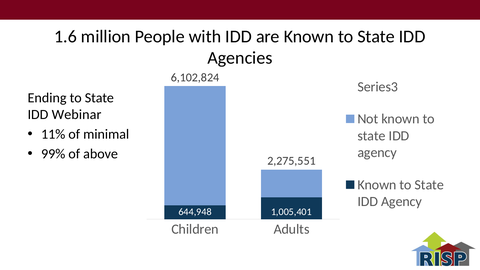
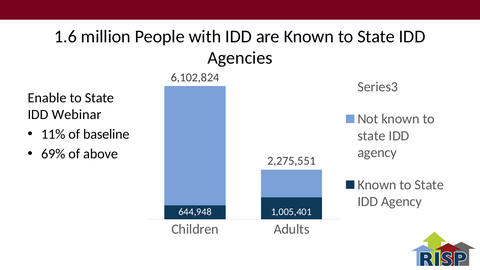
Ending: Ending -> Enable
minimal: minimal -> baseline
99%: 99% -> 69%
